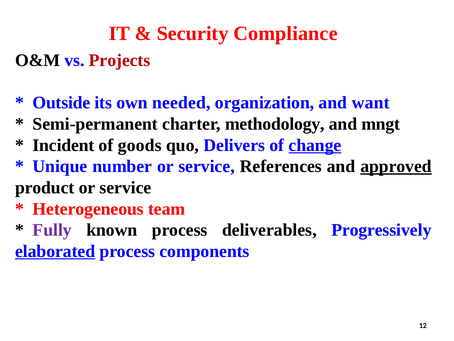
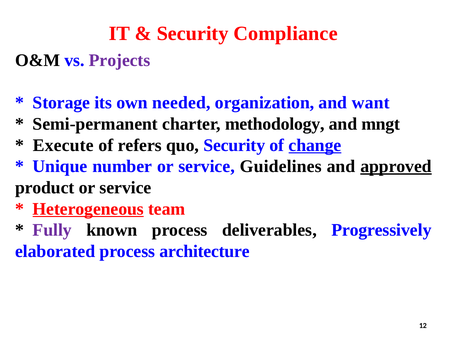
Projects colour: red -> purple
Outside: Outside -> Storage
Incident: Incident -> Execute
goods: goods -> refers
quo Delivers: Delivers -> Security
References: References -> Guidelines
Heterogeneous underline: none -> present
elaborated underline: present -> none
components: components -> architecture
